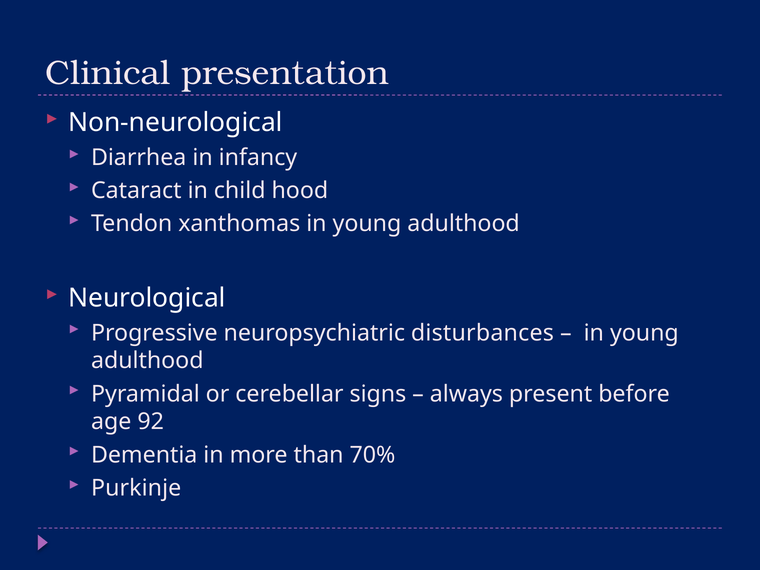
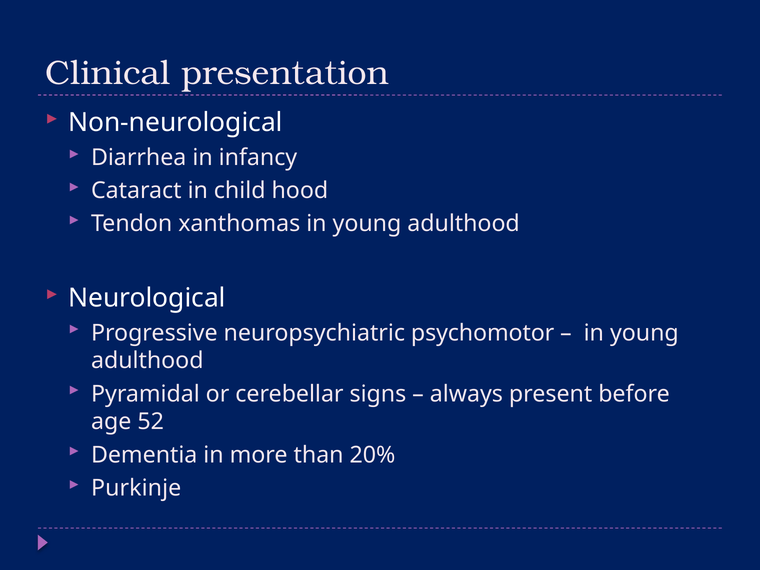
disturbances: disturbances -> psychomotor
92: 92 -> 52
70%: 70% -> 20%
